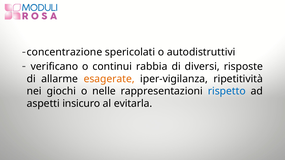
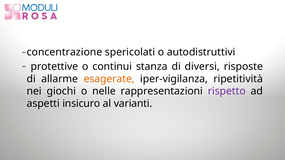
verificano: verificano -> protettive
rabbia: rabbia -> stanza
rispetto colour: blue -> purple
evitarla: evitarla -> varianti
